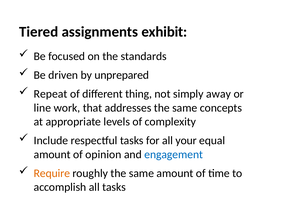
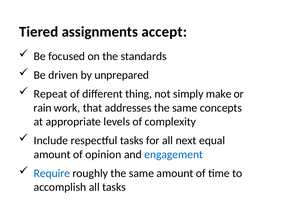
exhibit: exhibit -> accept
away: away -> make
line: line -> rain
your: your -> next
Require colour: orange -> blue
